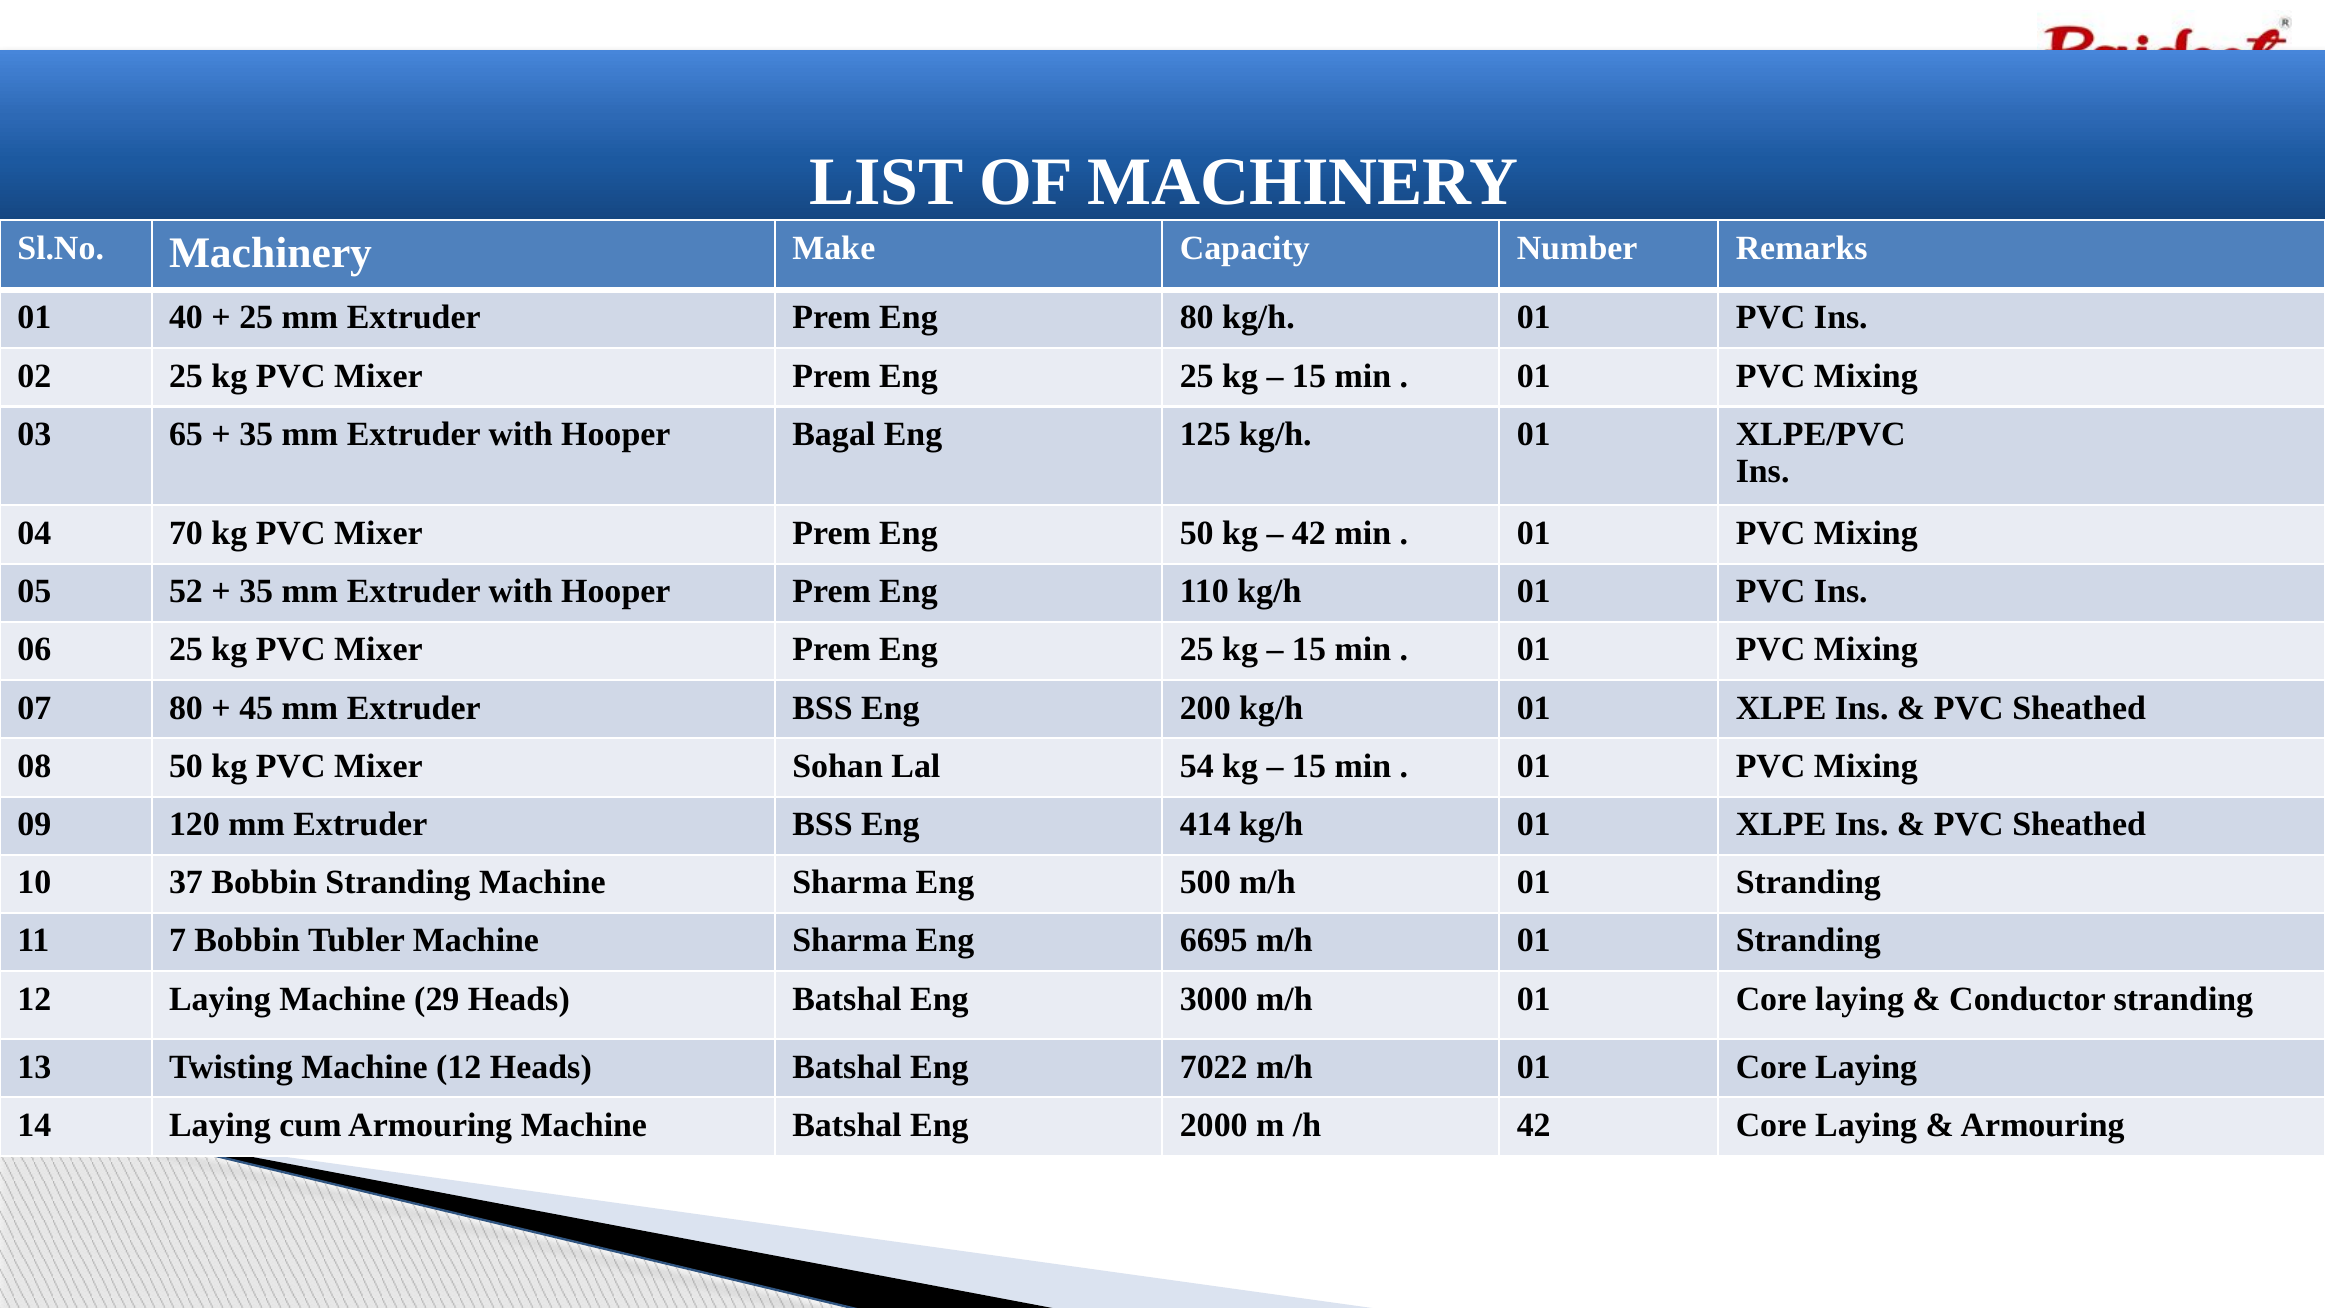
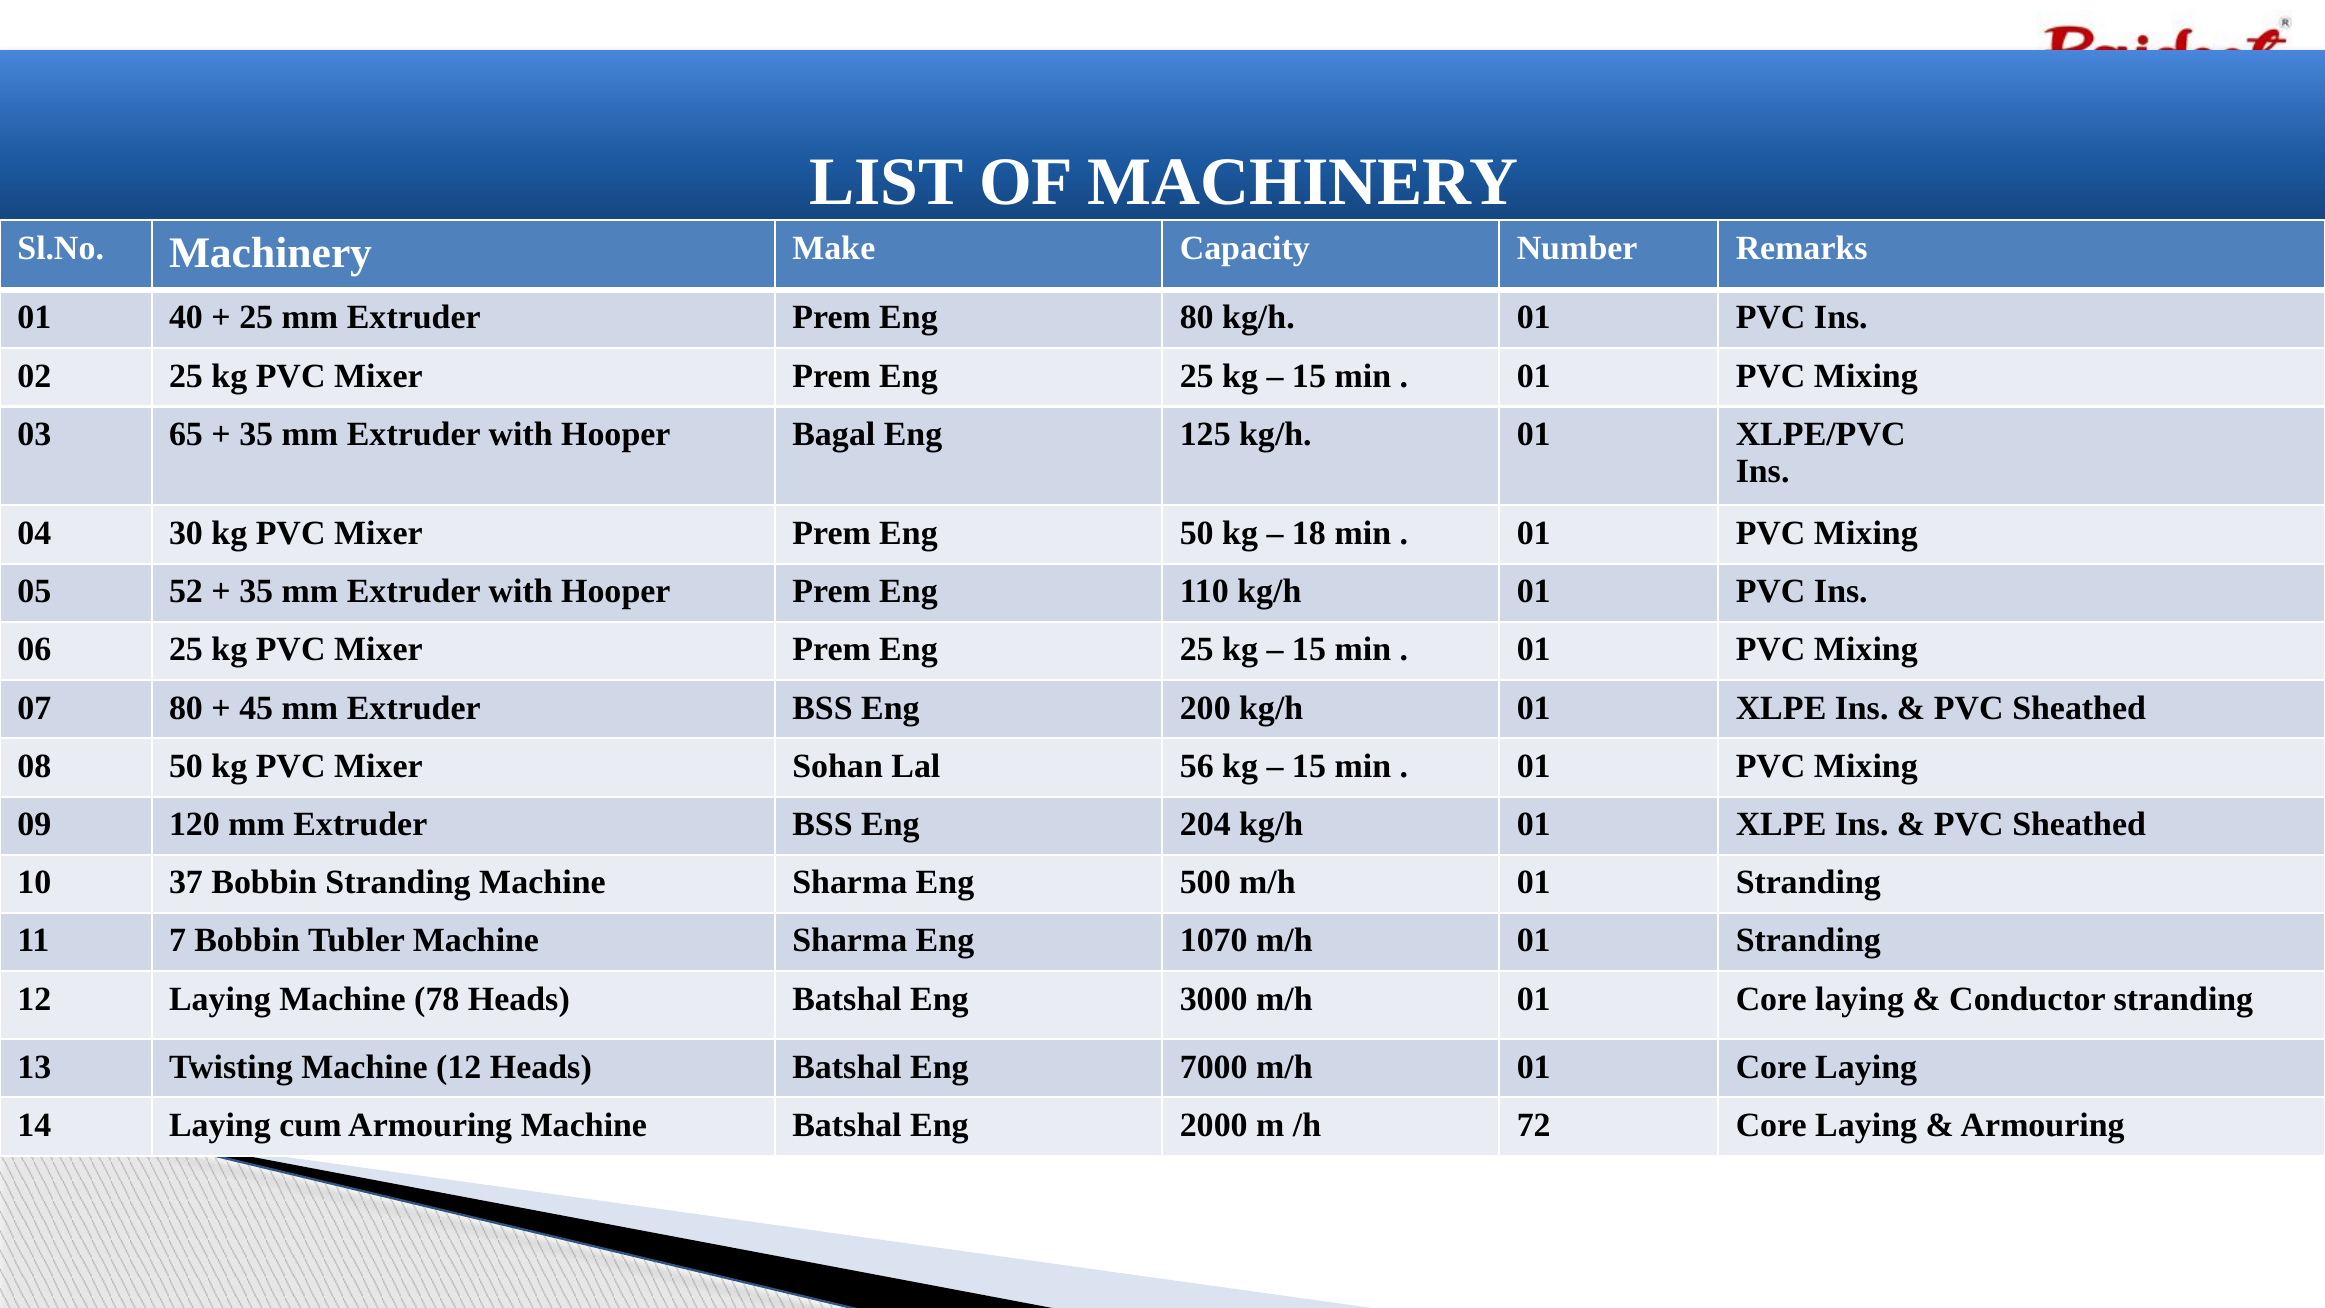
70: 70 -> 30
42 at (1309, 533): 42 -> 18
54: 54 -> 56
414: 414 -> 204
6695: 6695 -> 1070
29: 29 -> 78
7022: 7022 -> 7000
/h 42: 42 -> 72
